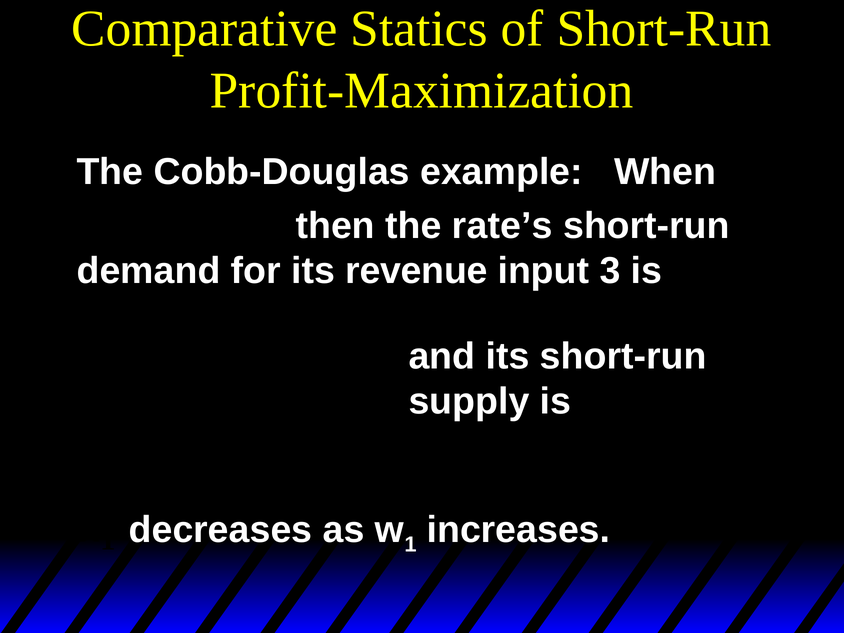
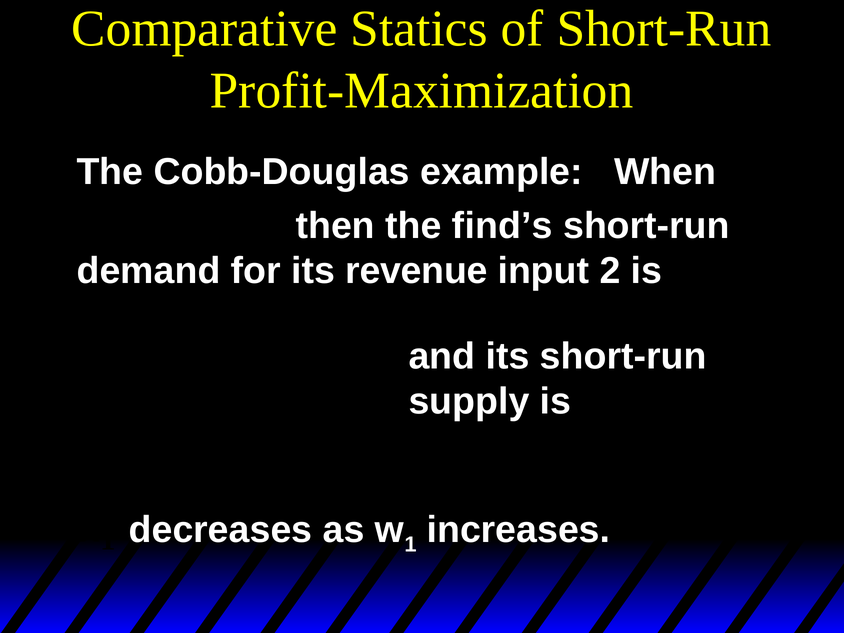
rate’s: rate’s -> find’s
input 3: 3 -> 2
